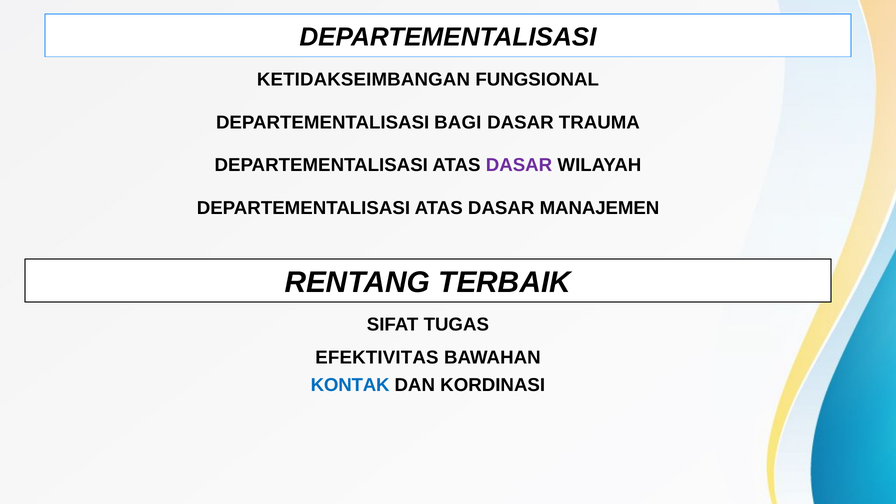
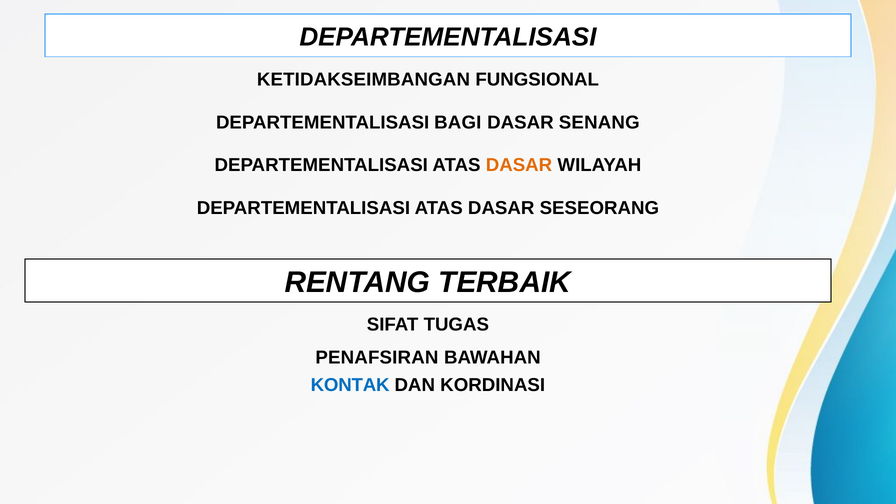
TRAUMA: TRAUMA -> SENANG
DASAR at (519, 165) colour: purple -> orange
MANAJEMEN: MANAJEMEN -> SESEORANG
EFEKTIVITAS: EFEKTIVITAS -> PENAFSIRAN
